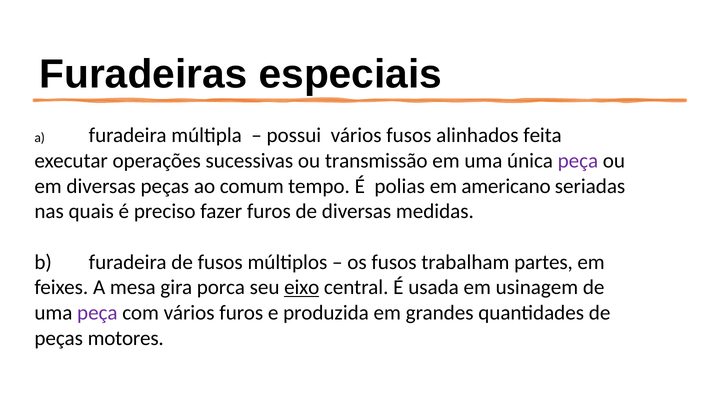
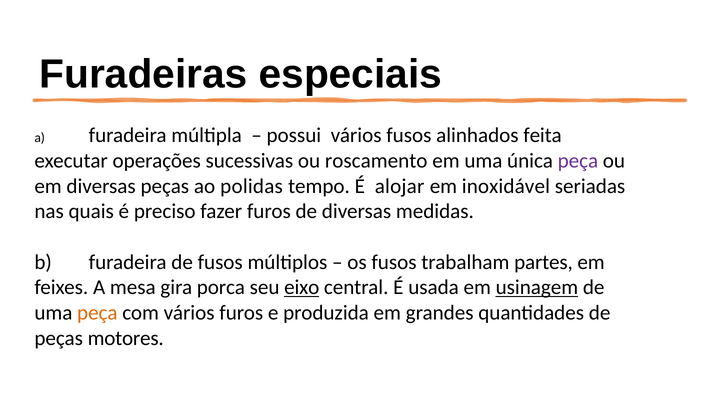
transmissão: transmissão -> roscamento
comum: comum -> polidas
polias: polias -> alojar
americano: americano -> inoxidável
usinagem underline: none -> present
peça at (97, 313) colour: purple -> orange
